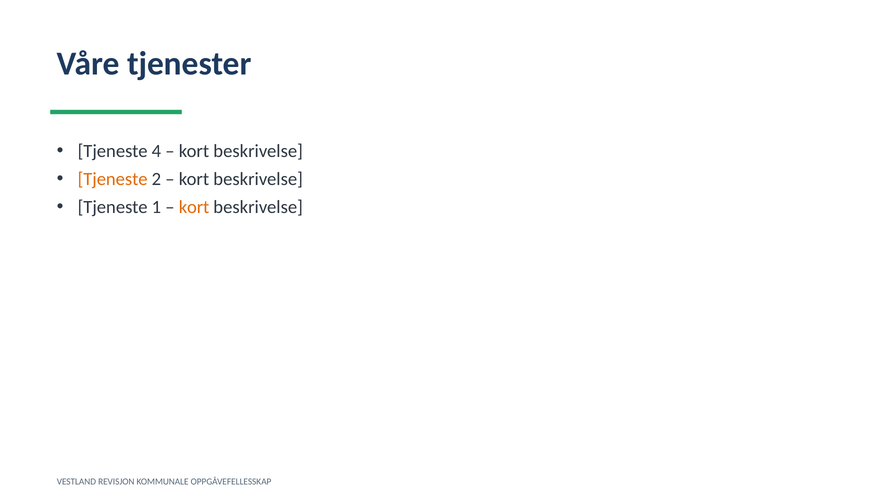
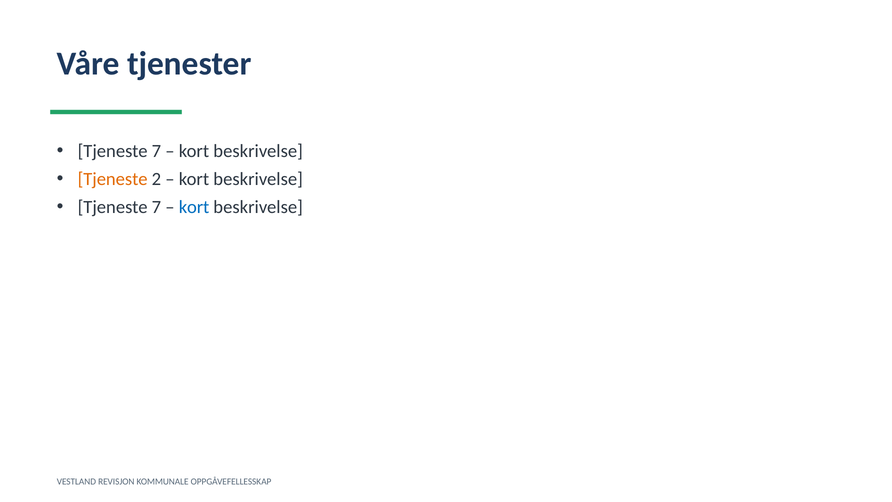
4 at (156, 151): 4 -> 7
1 at (156, 207): 1 -> 7
kort at (194, 207) colour: orange -> blue
